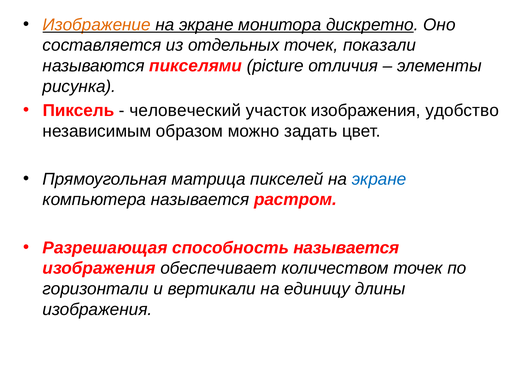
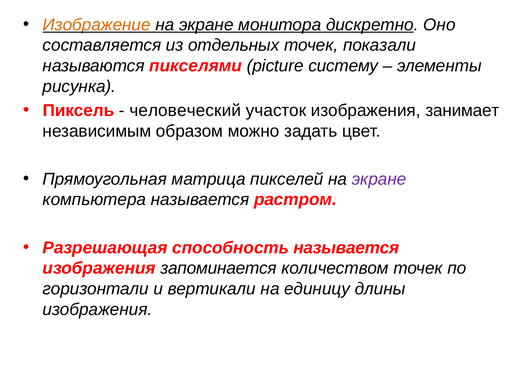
отличия: отличия -> систему
удобство: удобство -> занимает
экране at (379, 179) colour: blue -> purple
обеспечивает: обеспечивает -> запоминается
